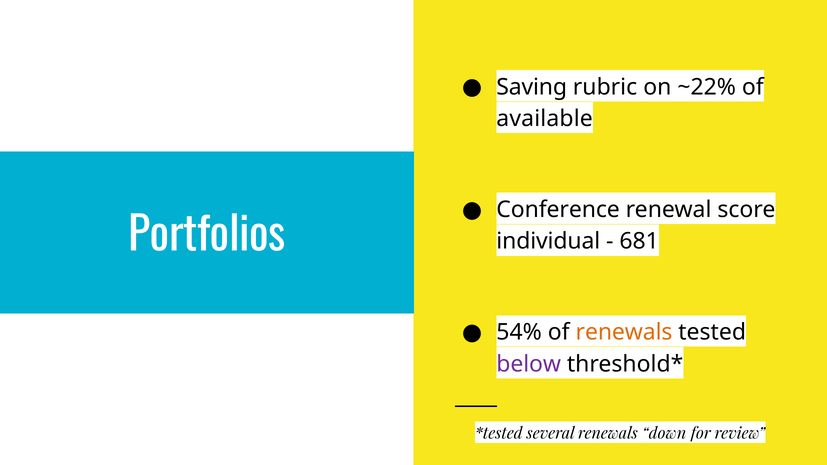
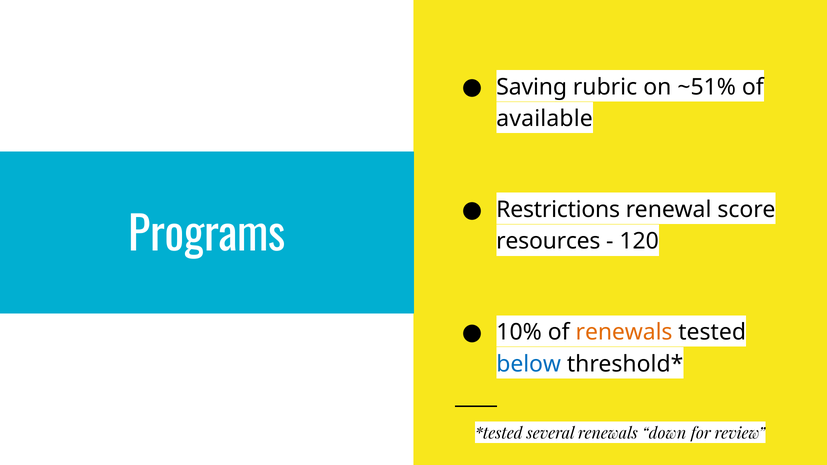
~22%: ~22% -> ~51%
Conference: Conference -> Restrictions
Portfolios: Portfolios -> Programs
individual: individual -> resources
681: 681 -> 120
54%: 54% -> 10%
below colour: purple -> blue
